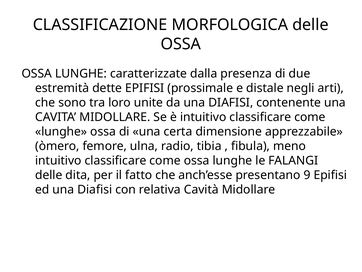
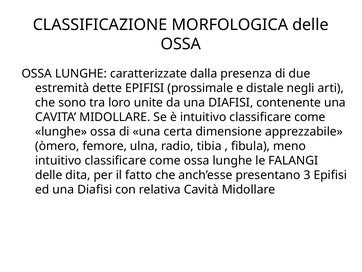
9: 9 -> 3
